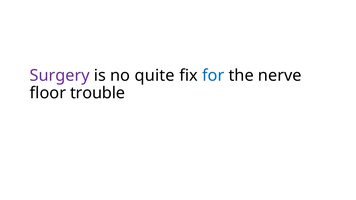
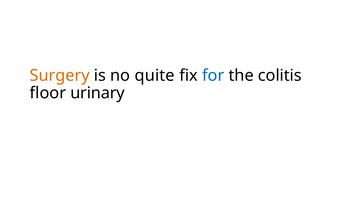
Surgery colour: purple -> orange
nerve: nerve -> colitis
trouble: trouble -> urinary
